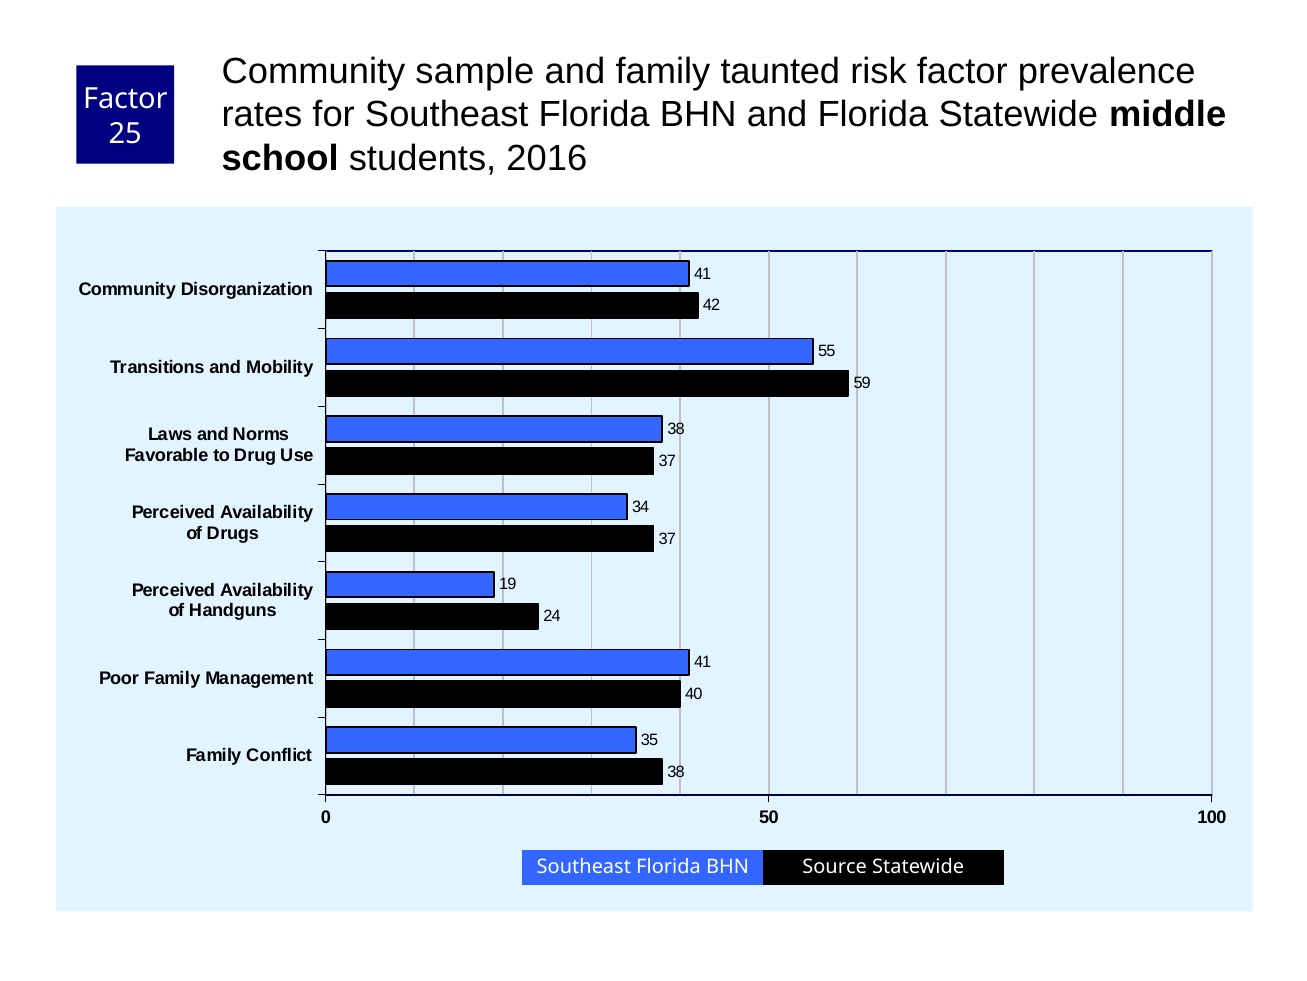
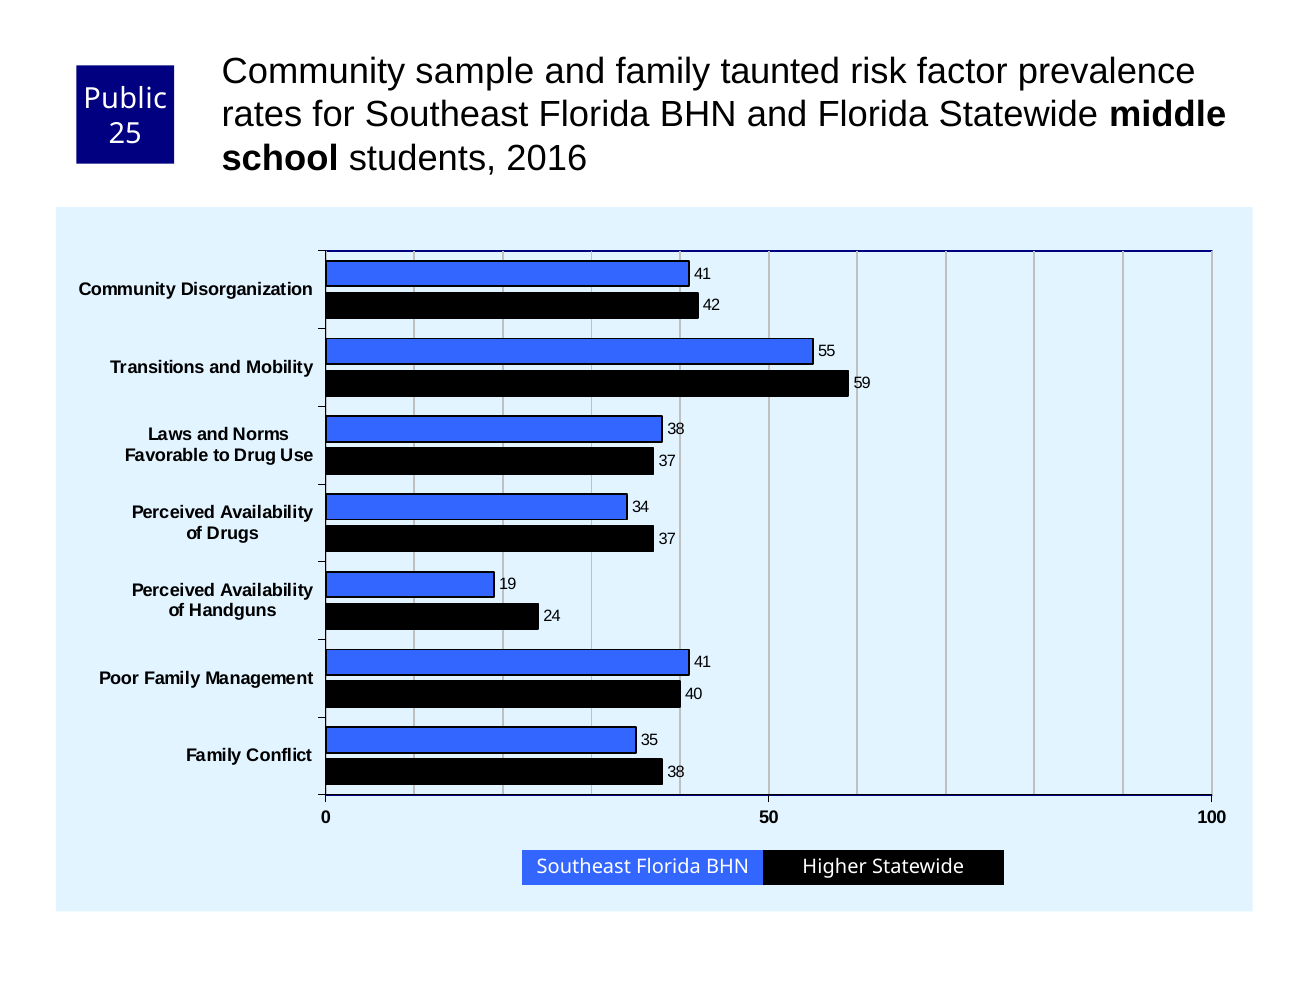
Factor at (125, 99): Factor -> Public
Source: Source -> Higher
